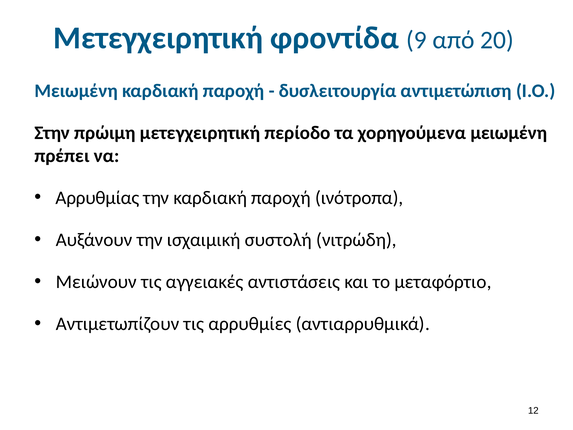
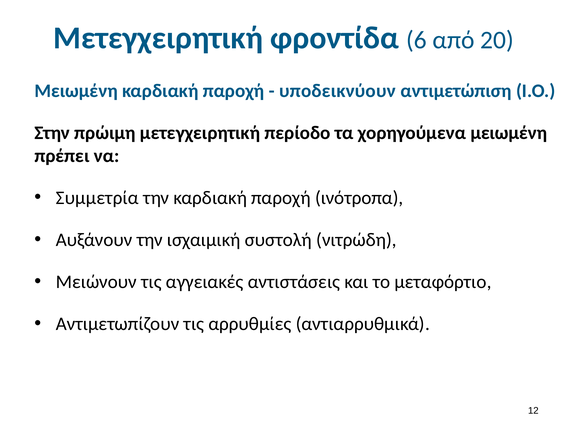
9: 9 -> 6
δυσλειτουργία: δυσλειτουργία -> υποδεικνύουν
Αρρυθμίας: Αρρυθμίας -> Συμμετρία
